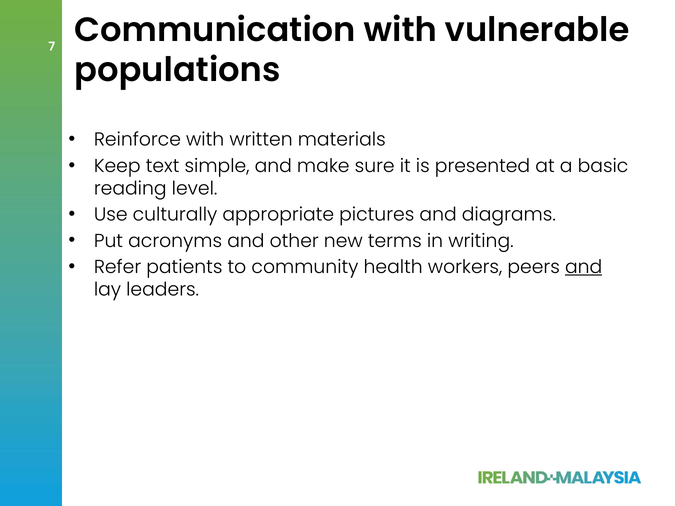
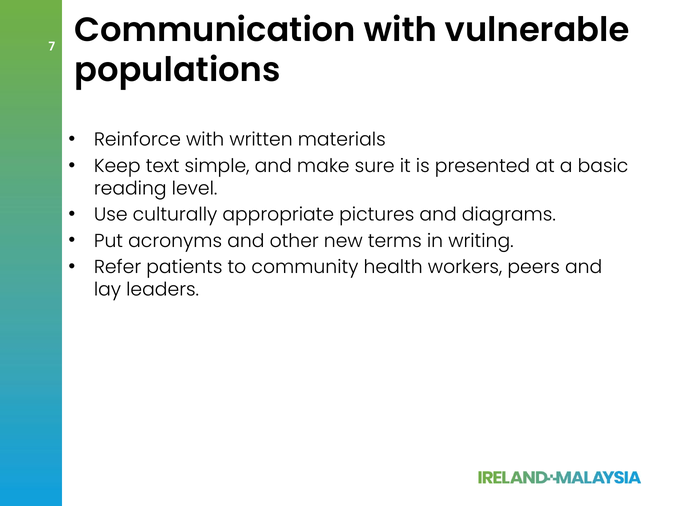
and at (584, 267) underline: present -> none
